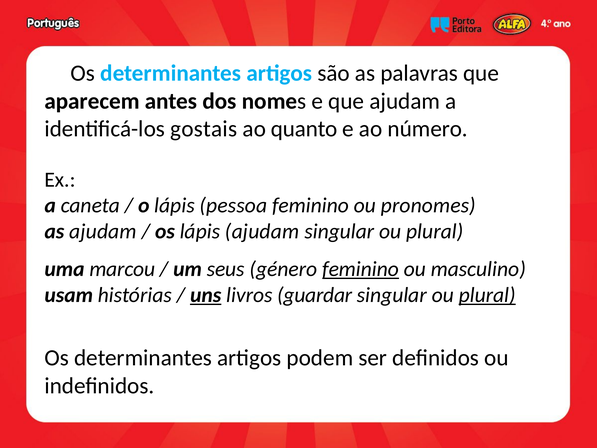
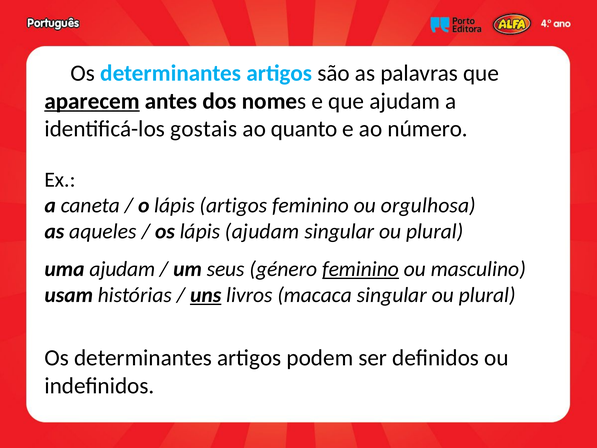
aparecem underline: none -> present
lápis pessoa: pessoa -> artigos
pronomes: pronomes -> orgulhosa
as ajudam: ajudam -> aqueles
uma marcou: marcou -> ajudam
guardar: guardar -> macaca
plural at (487, 295) underline: present -> none
